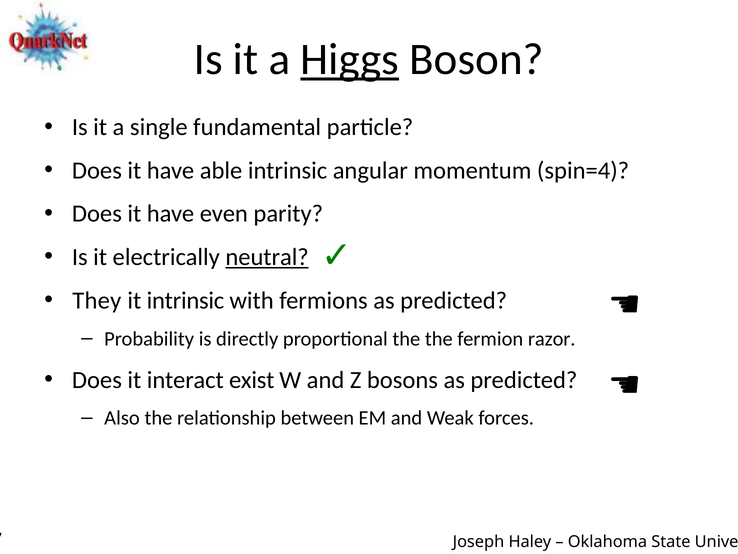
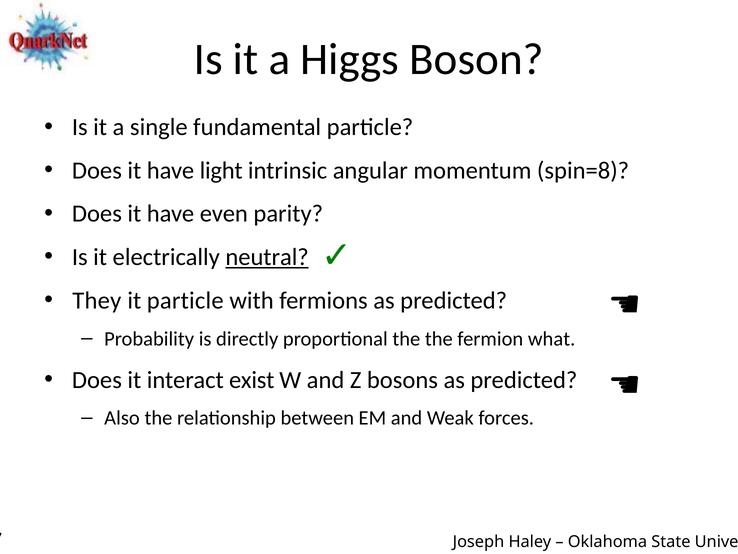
Higgs underline: present -> none
able: able -> light
spin=4: spin=4 -> spin=8
it intrinsic: intrinsic -> particle
razor: razor -> what
